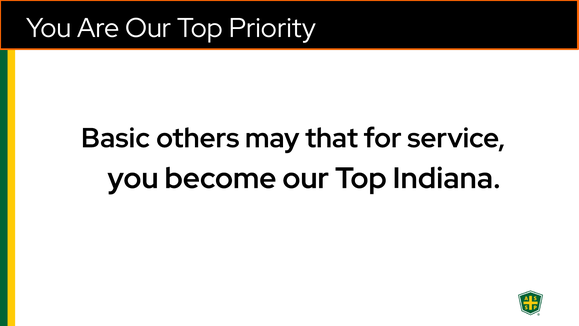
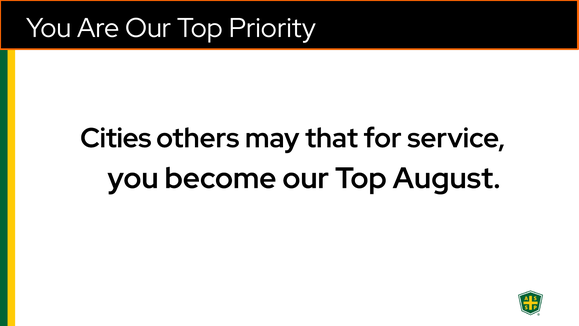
Basic: Basic -> Cities
Indiana: Indiana -> August
